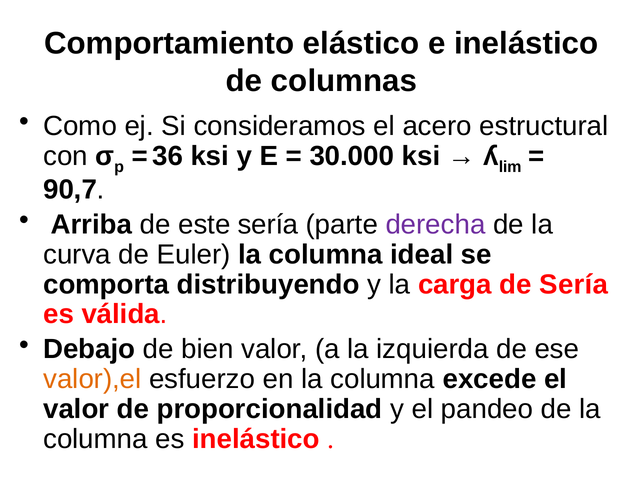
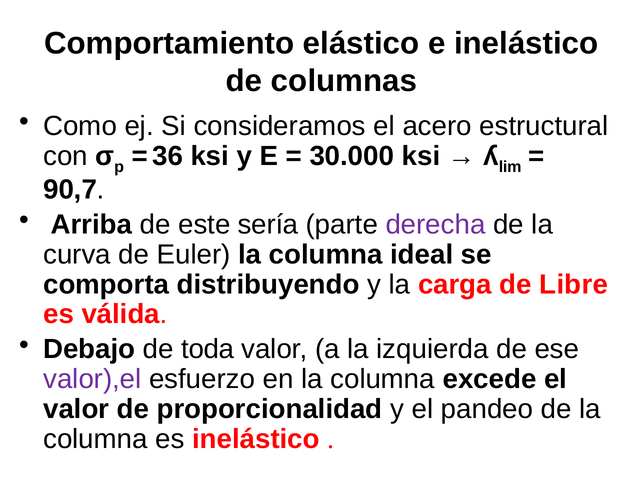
de Sería: Sería -> Libre
bien: bien -> toda
valor),el colour: orange -> purple
